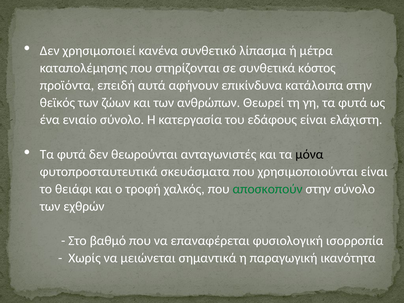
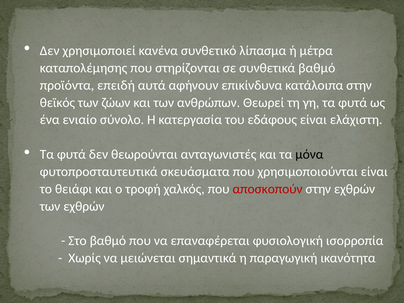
συνθετικά κόστος: κόστος -> βαθμό
αποσκοπούν colour: green -> red
στην σύνολο: σύνολο -> εχθρών
